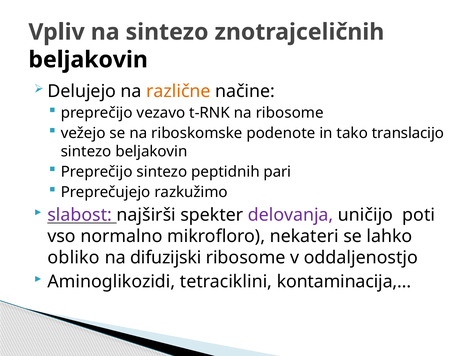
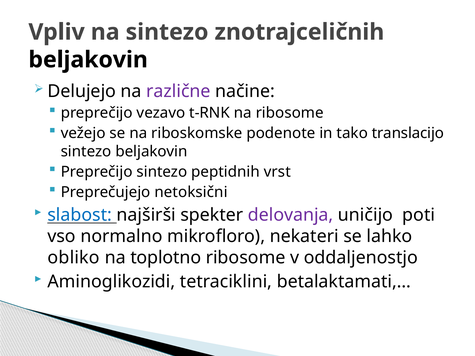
različne colour: orange -> purple
pari: pari -> vrst
razkužimo: razkužimo -> netoksični
slabost colour: purple -> blue
difuzijski: difuzijski -> toplotno
kontaminacija: kontaminacija -> betalaktamati
